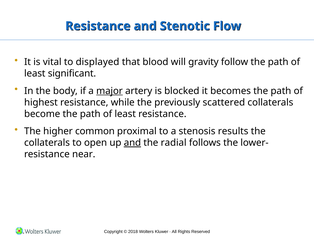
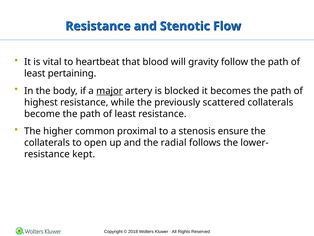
displayed: displayed -> heartbeat
significant: significant -> pertaining
results: results -> ensure
and at (132, 142) underline: present -> none
near: near -> kept
